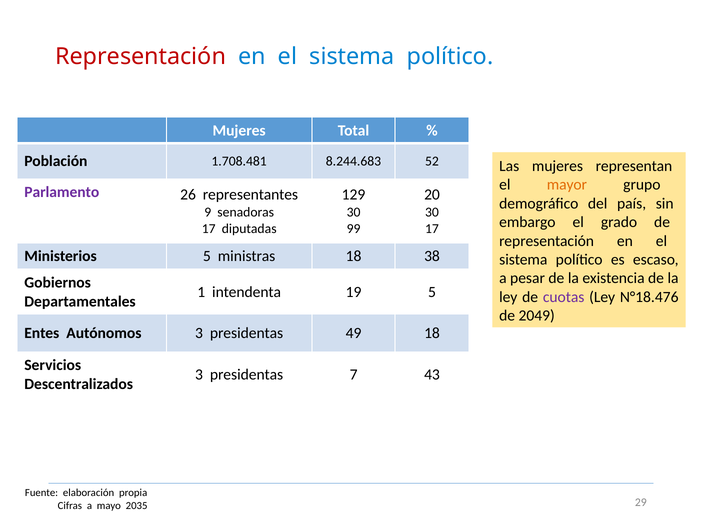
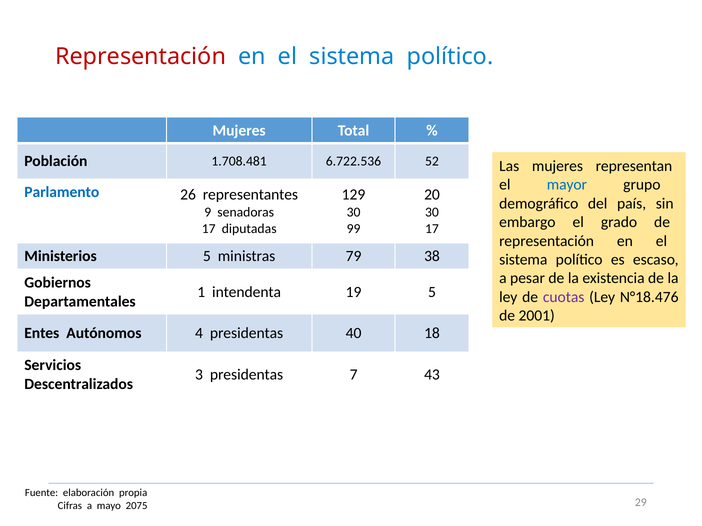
8.244.683: 8.244.683 -> 6.722.536
mayor colour: orange -> blue
Parlamento colour: purple -> blue
ministras 18: 18 -> 79
2049: 2049 -> 2001
Autónomos 3: 3 -> 4
49: 49 -> 40
2035: 2035 -> 2075
